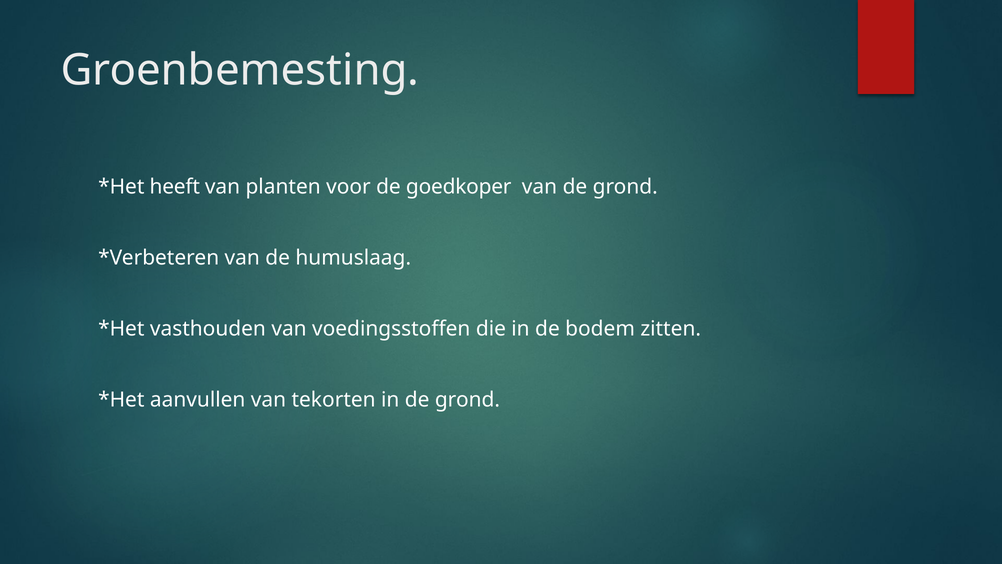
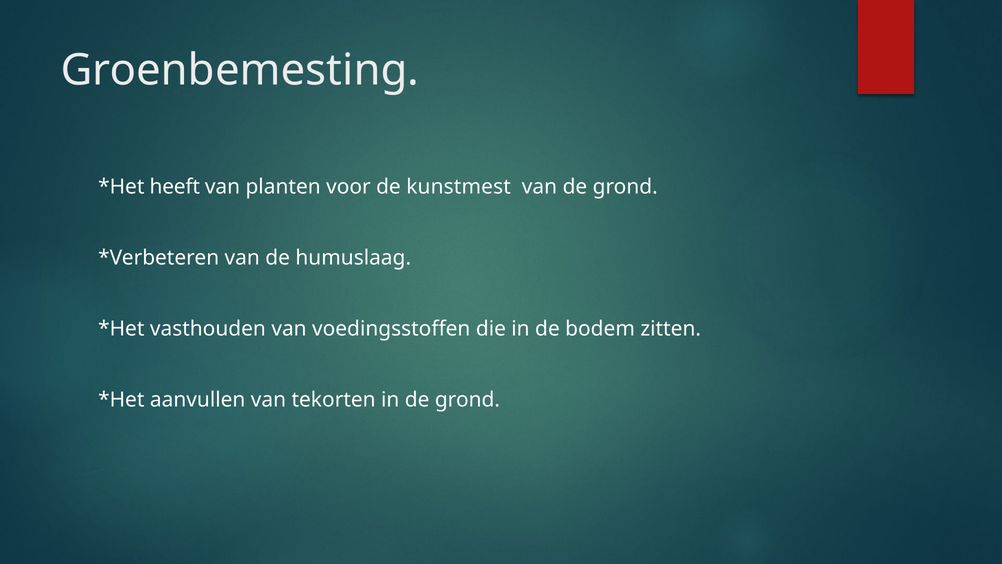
goedkoper: goedkoper -> kunstmest
